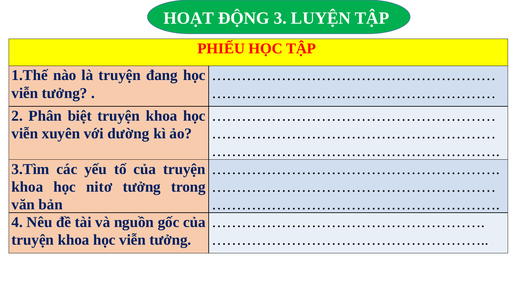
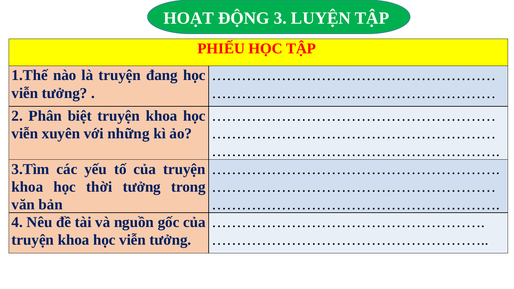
dường: dường -> những
nitơ: nitơ -> thời
